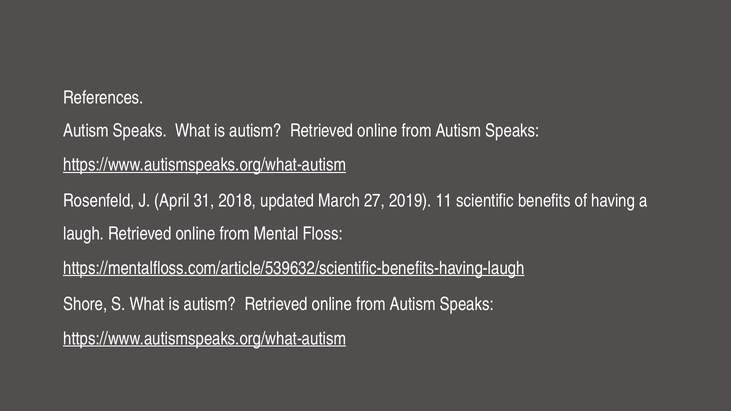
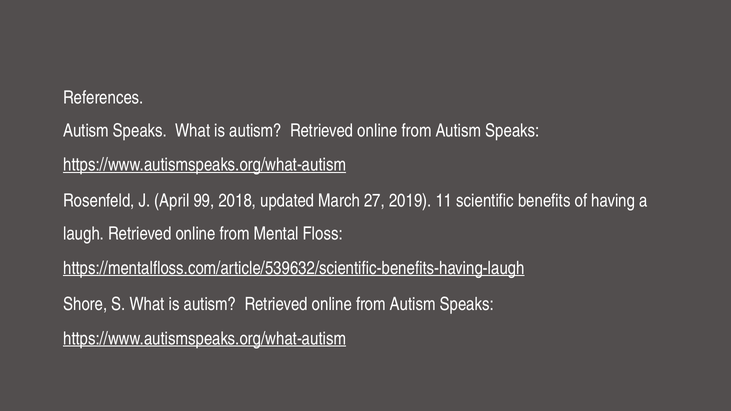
31: 31 -> 99
